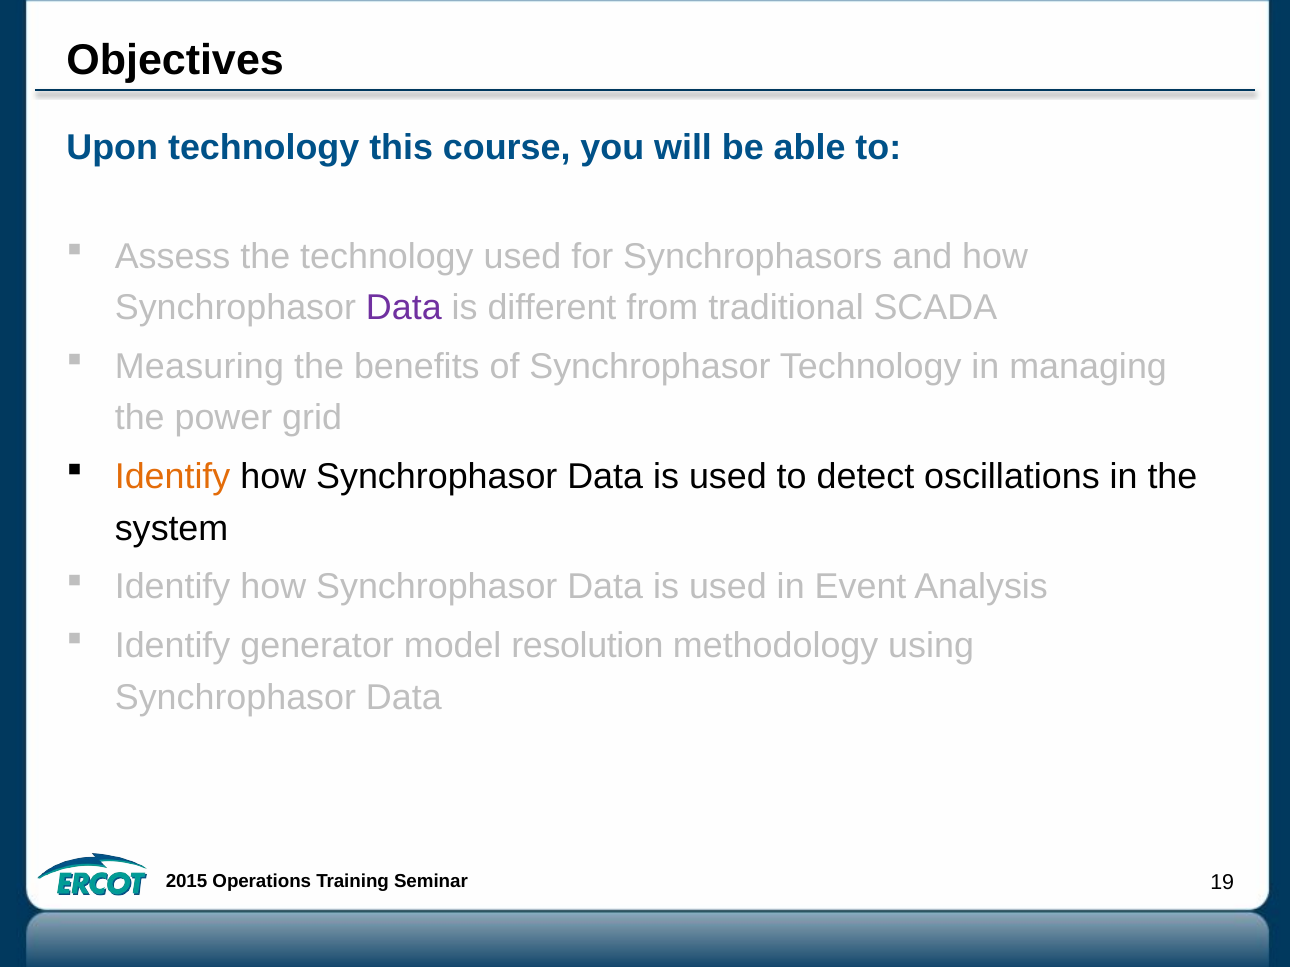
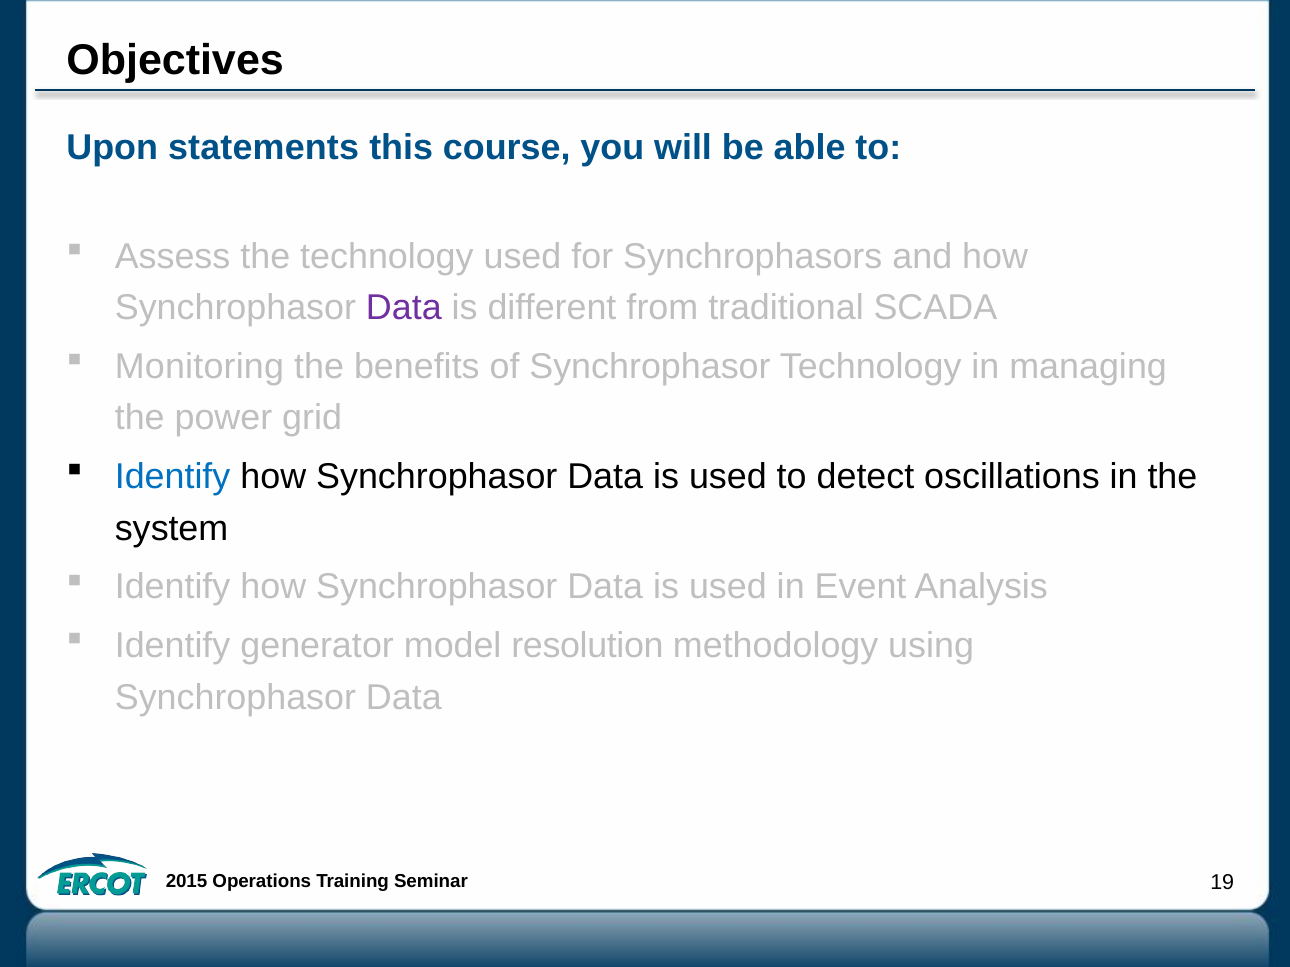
Upon technology: technology -> statements
Measuring: Measuring -> Monitoring
Identify at (173, 477) colour: orange -> blue
